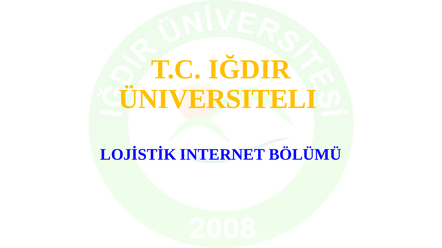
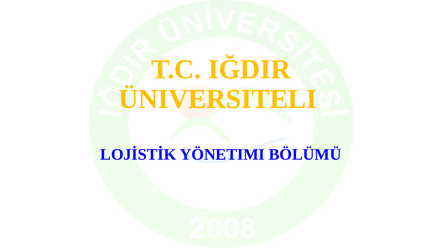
INTERNET: INTERNET -> YÖNETIMI
